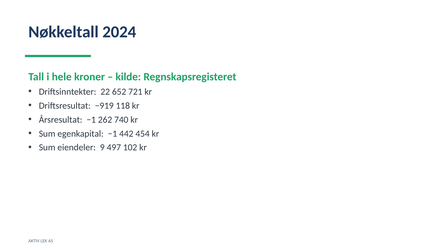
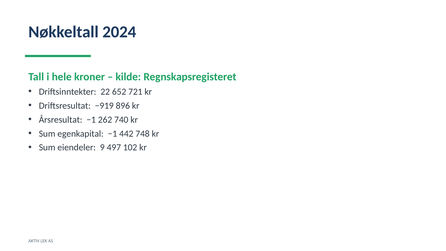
118: 118 -> 896
454: 454 -> 748
